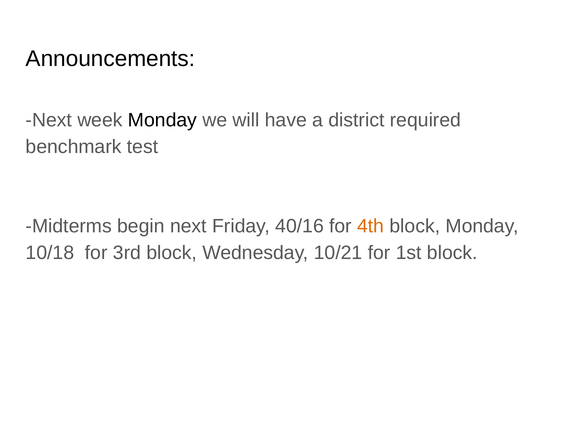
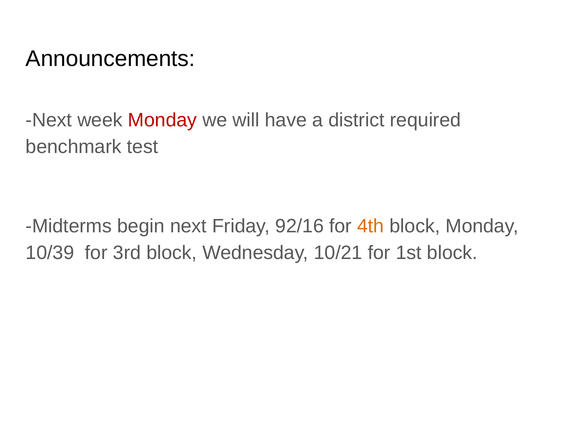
Monday at (163, 120) colour: black -> red
40/16: 40/16 -> 92/16
10/18: 10/18 -> 10/39
